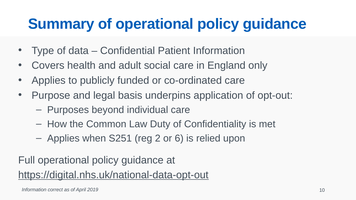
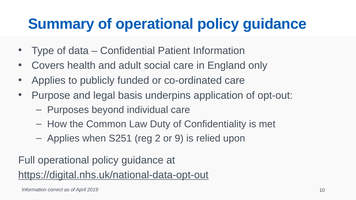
6: 6 -> 9
